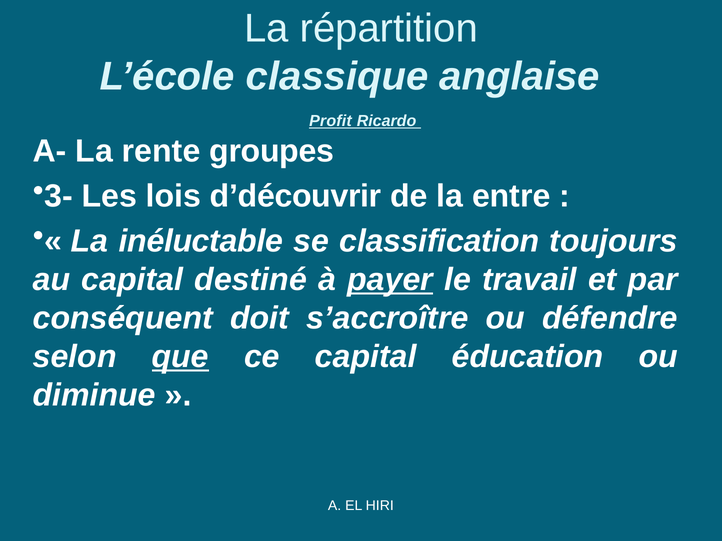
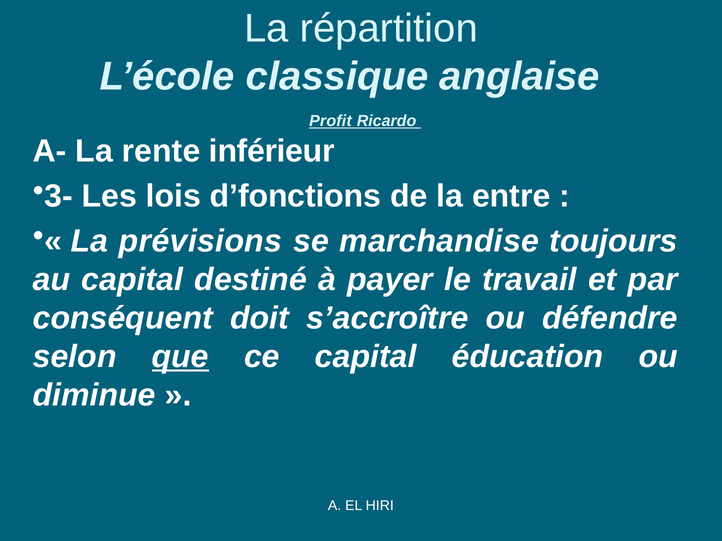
groupes: groupes -> inférieur
d’découvrir: d’découvrir -> d’fonctions
inéluctable: inéluctable -> prévisions
classification: classification -> marchandise
payer underline: present -> none
